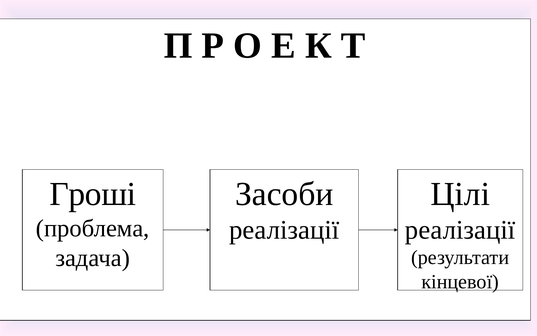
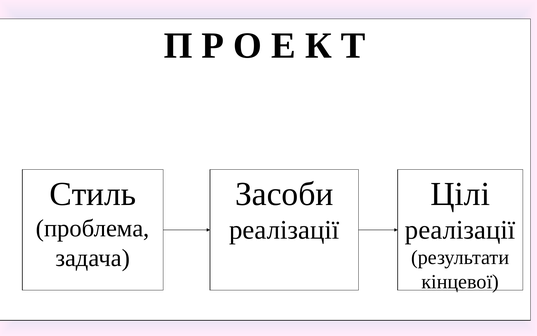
Гроші: Гроші -> Стиль
